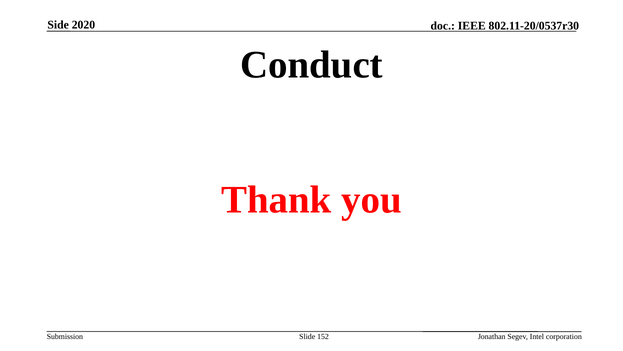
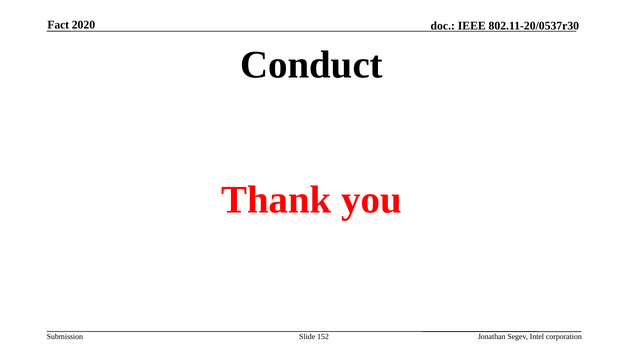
Side: Side -> Fact
